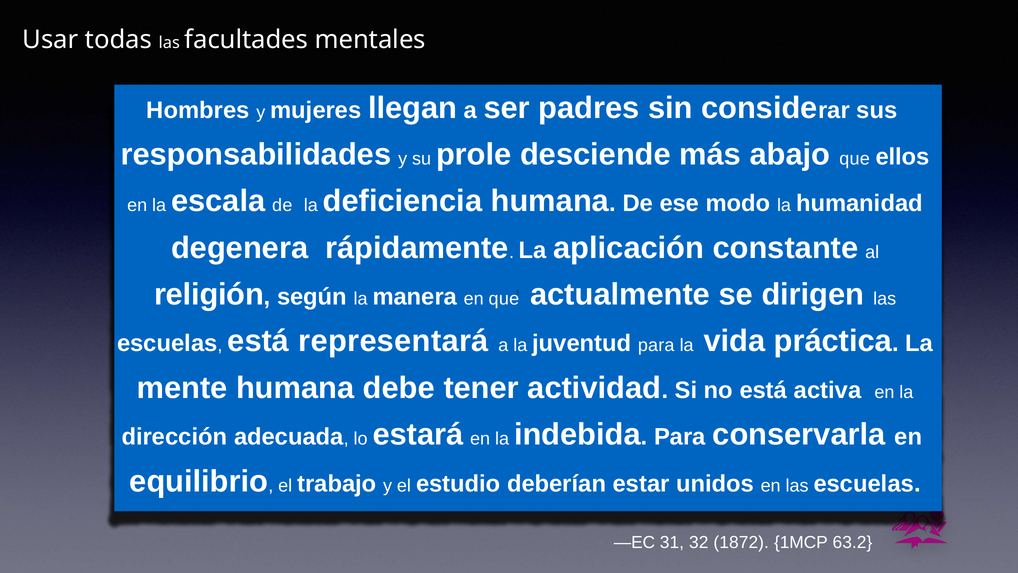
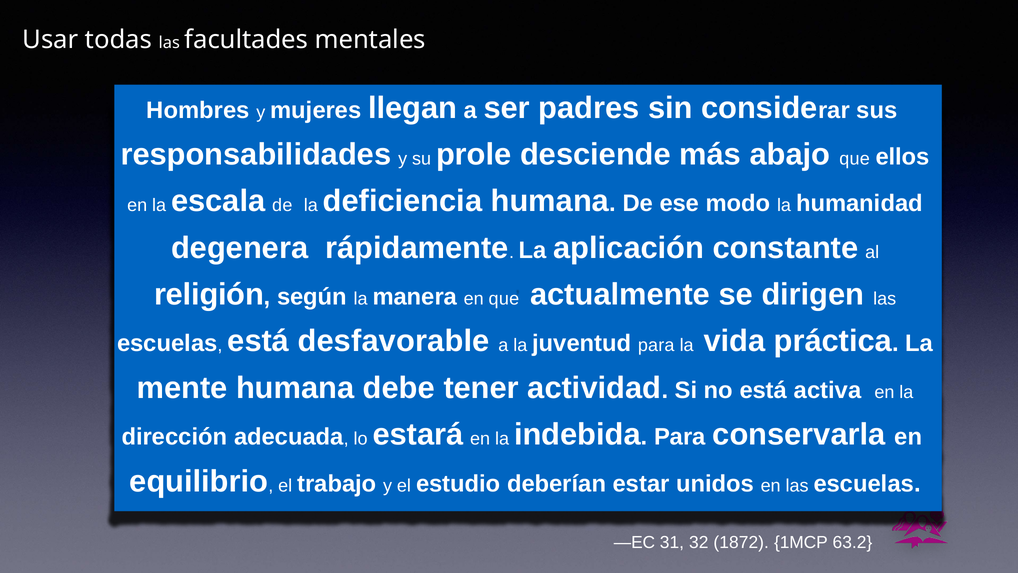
representará: representará -> desfavorable
